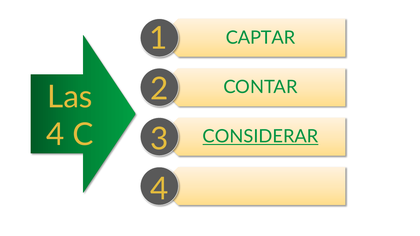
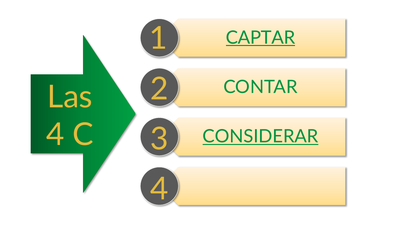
CAPTAR underline: none -> present
